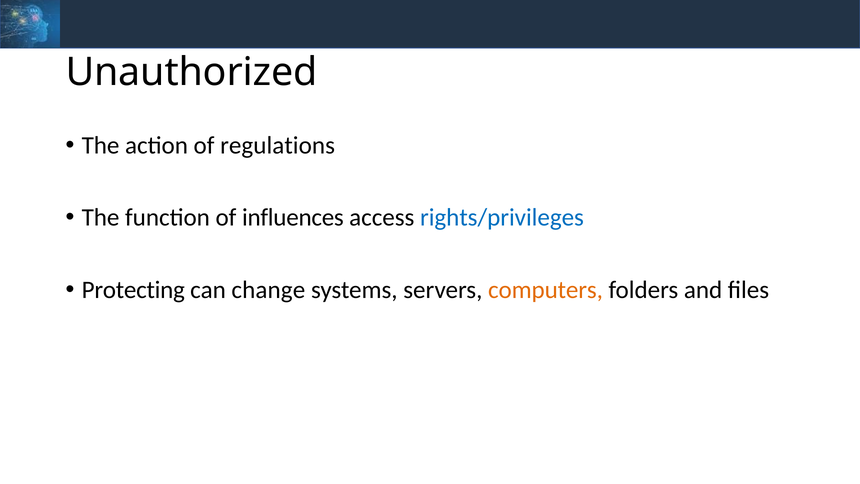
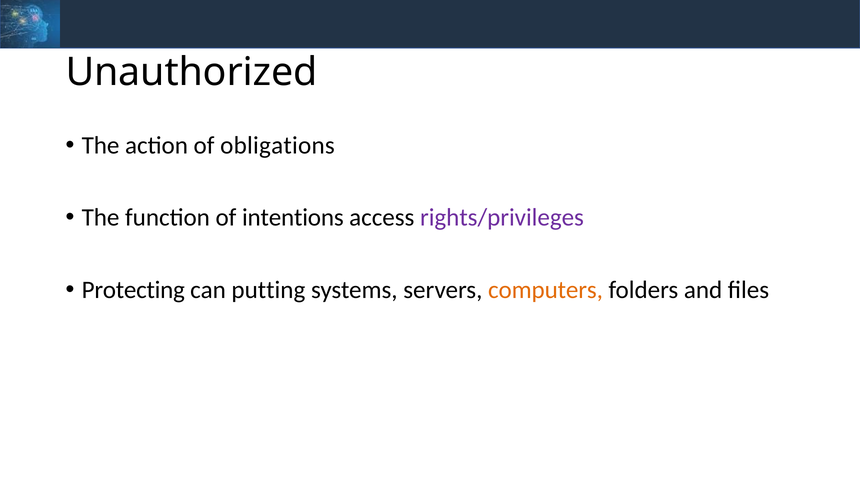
regulations: regulations -> obligations
influences: influences -> intentions
rights/privileges colour: blue -> purple
change: change -> putting
